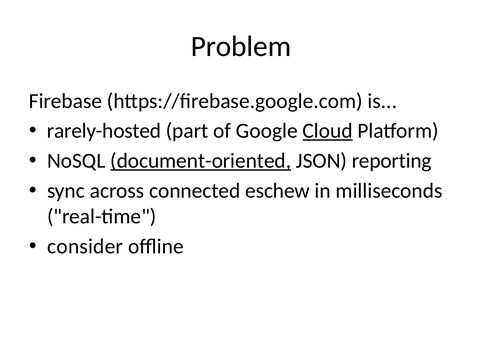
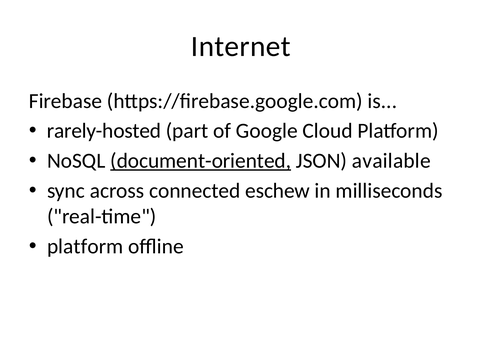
Problem: Problem -> Internet
Cloud underline: present -> none
reporting: reporting -> available
consider at (85, 247): consider -> platform
